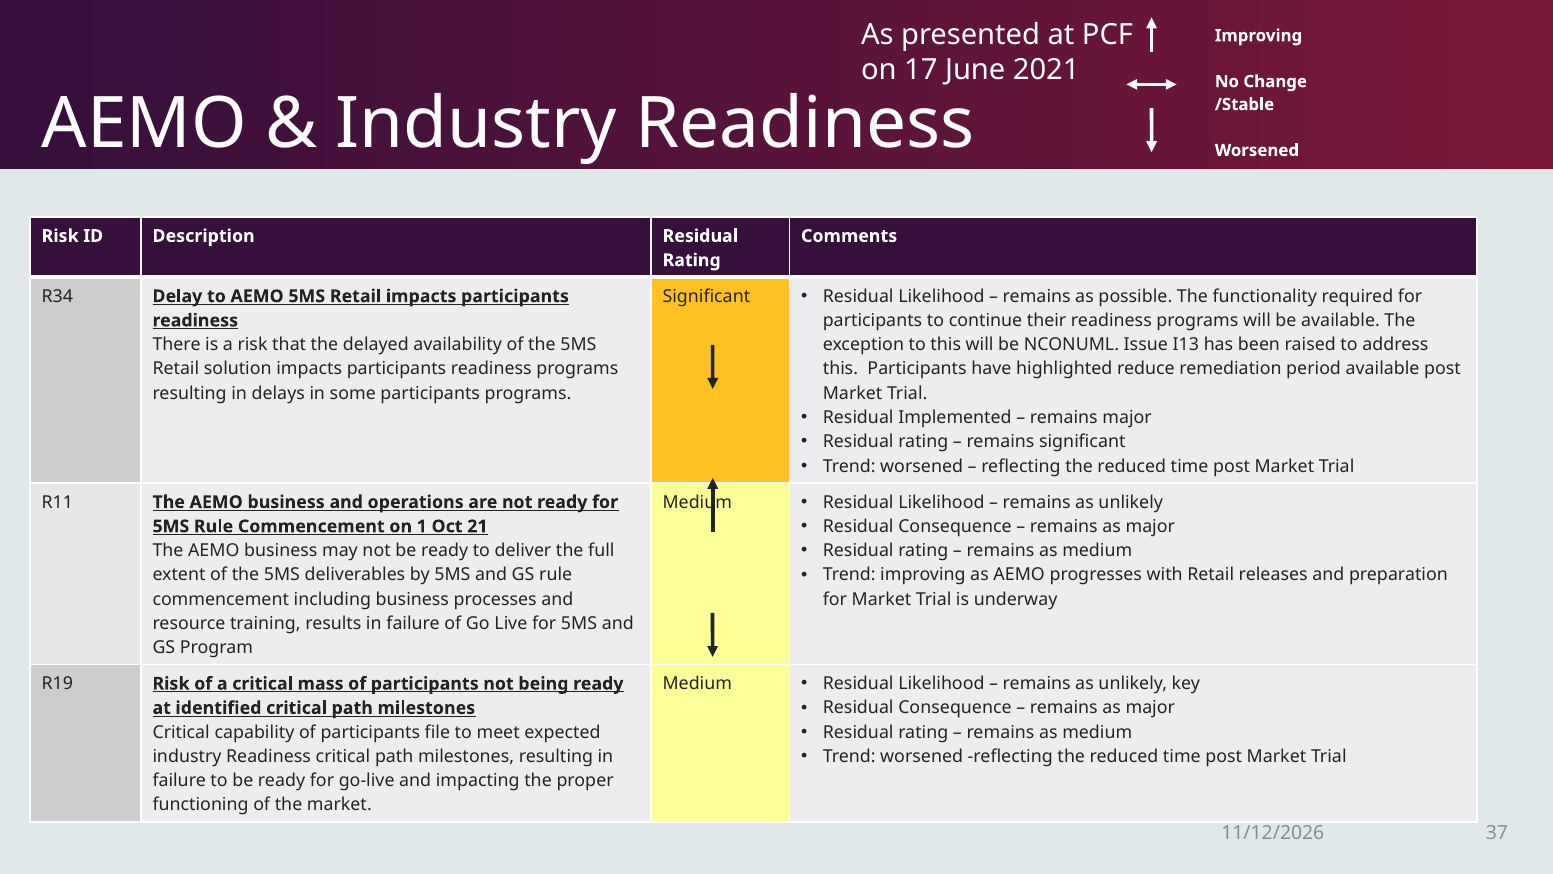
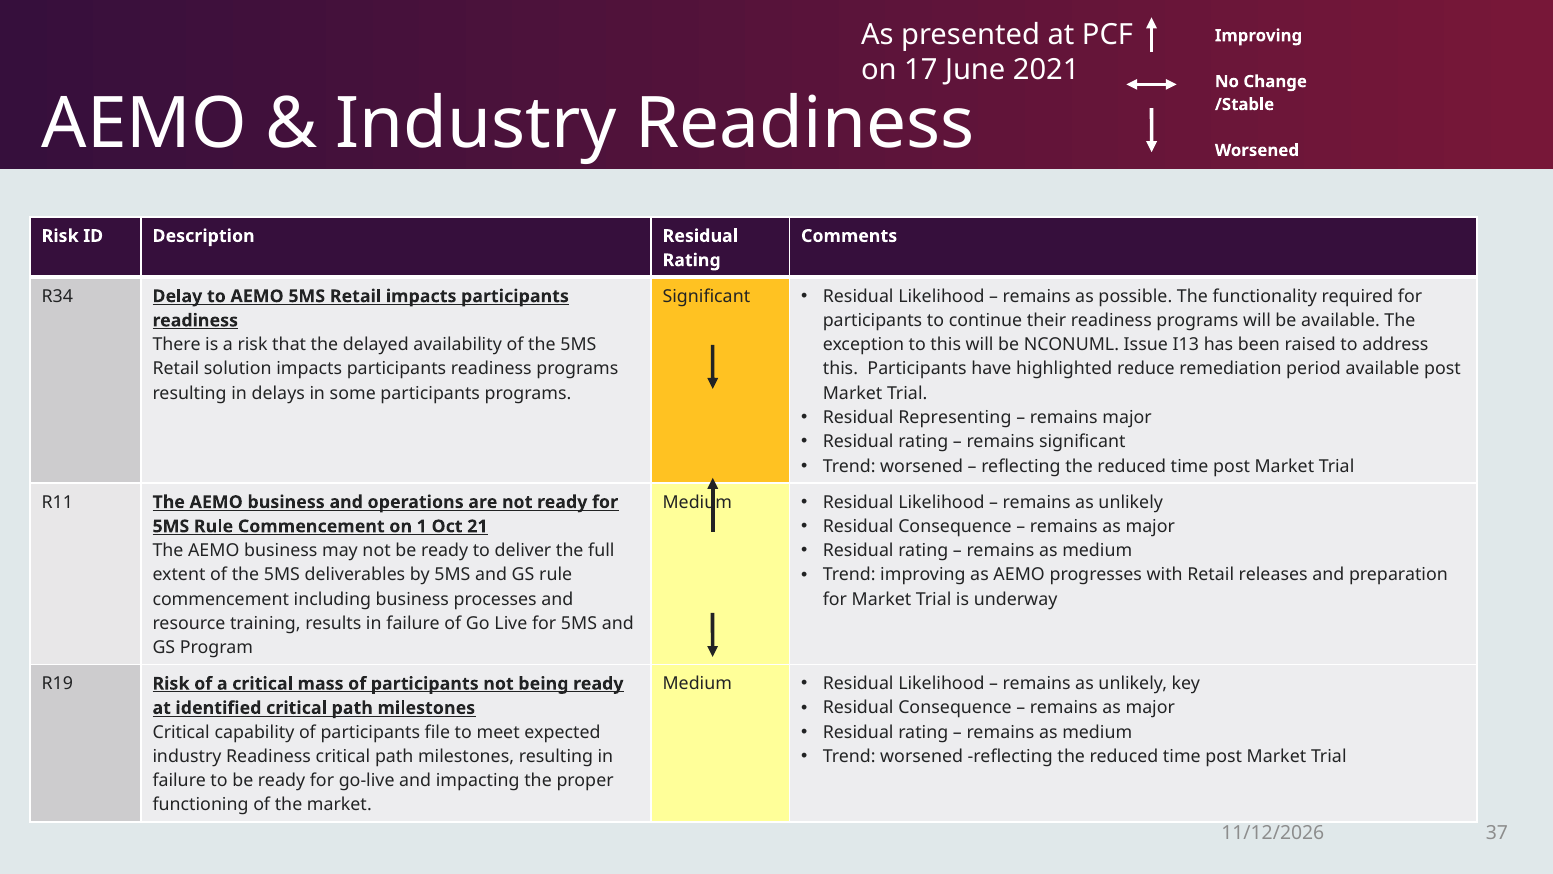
Implemented: Implemented -> Representing
